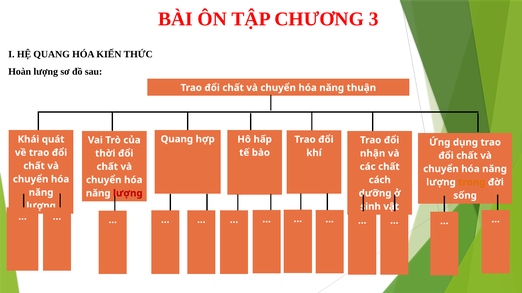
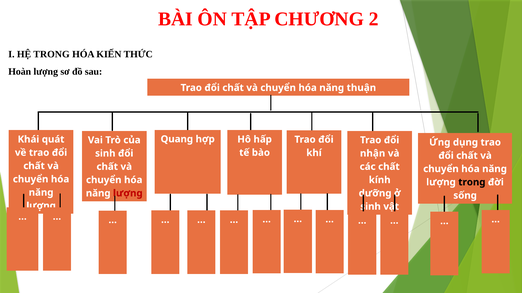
3: 3 -> 2
HỆ QUANG: QUANG -> TRONG
thời at (105, 154): thời -> sinh
cách: cách -> kính
trong at (472, 183) colour: orange -> black
